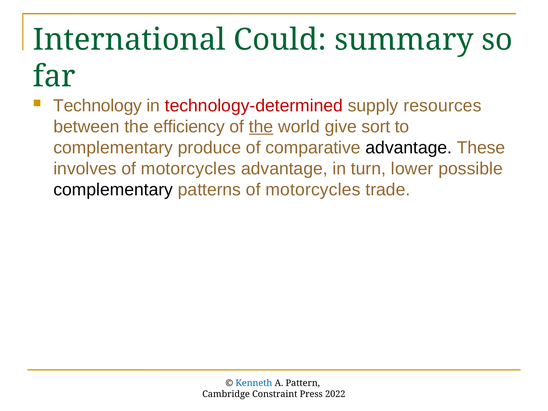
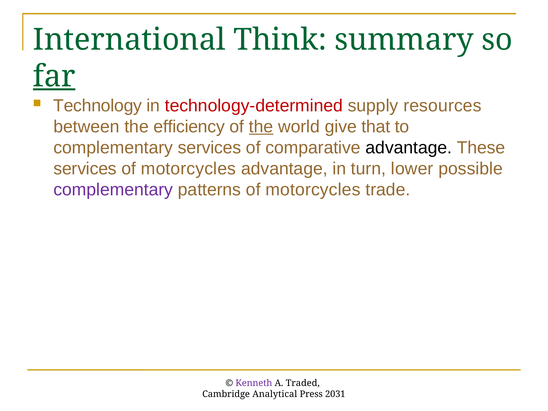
Could: Could -> Think
far underline: none -> present
sort: sort -> that
complementary produce: produce -> services
involves at (85, 169): involves -> services
complementary at (113, 190) colour: black -> purple
Kenneth colour: blue -> purple
Pattern: Pattern -> Traded
Constraint: Constraint -> Analytical
2022: 2022 -> 2031
